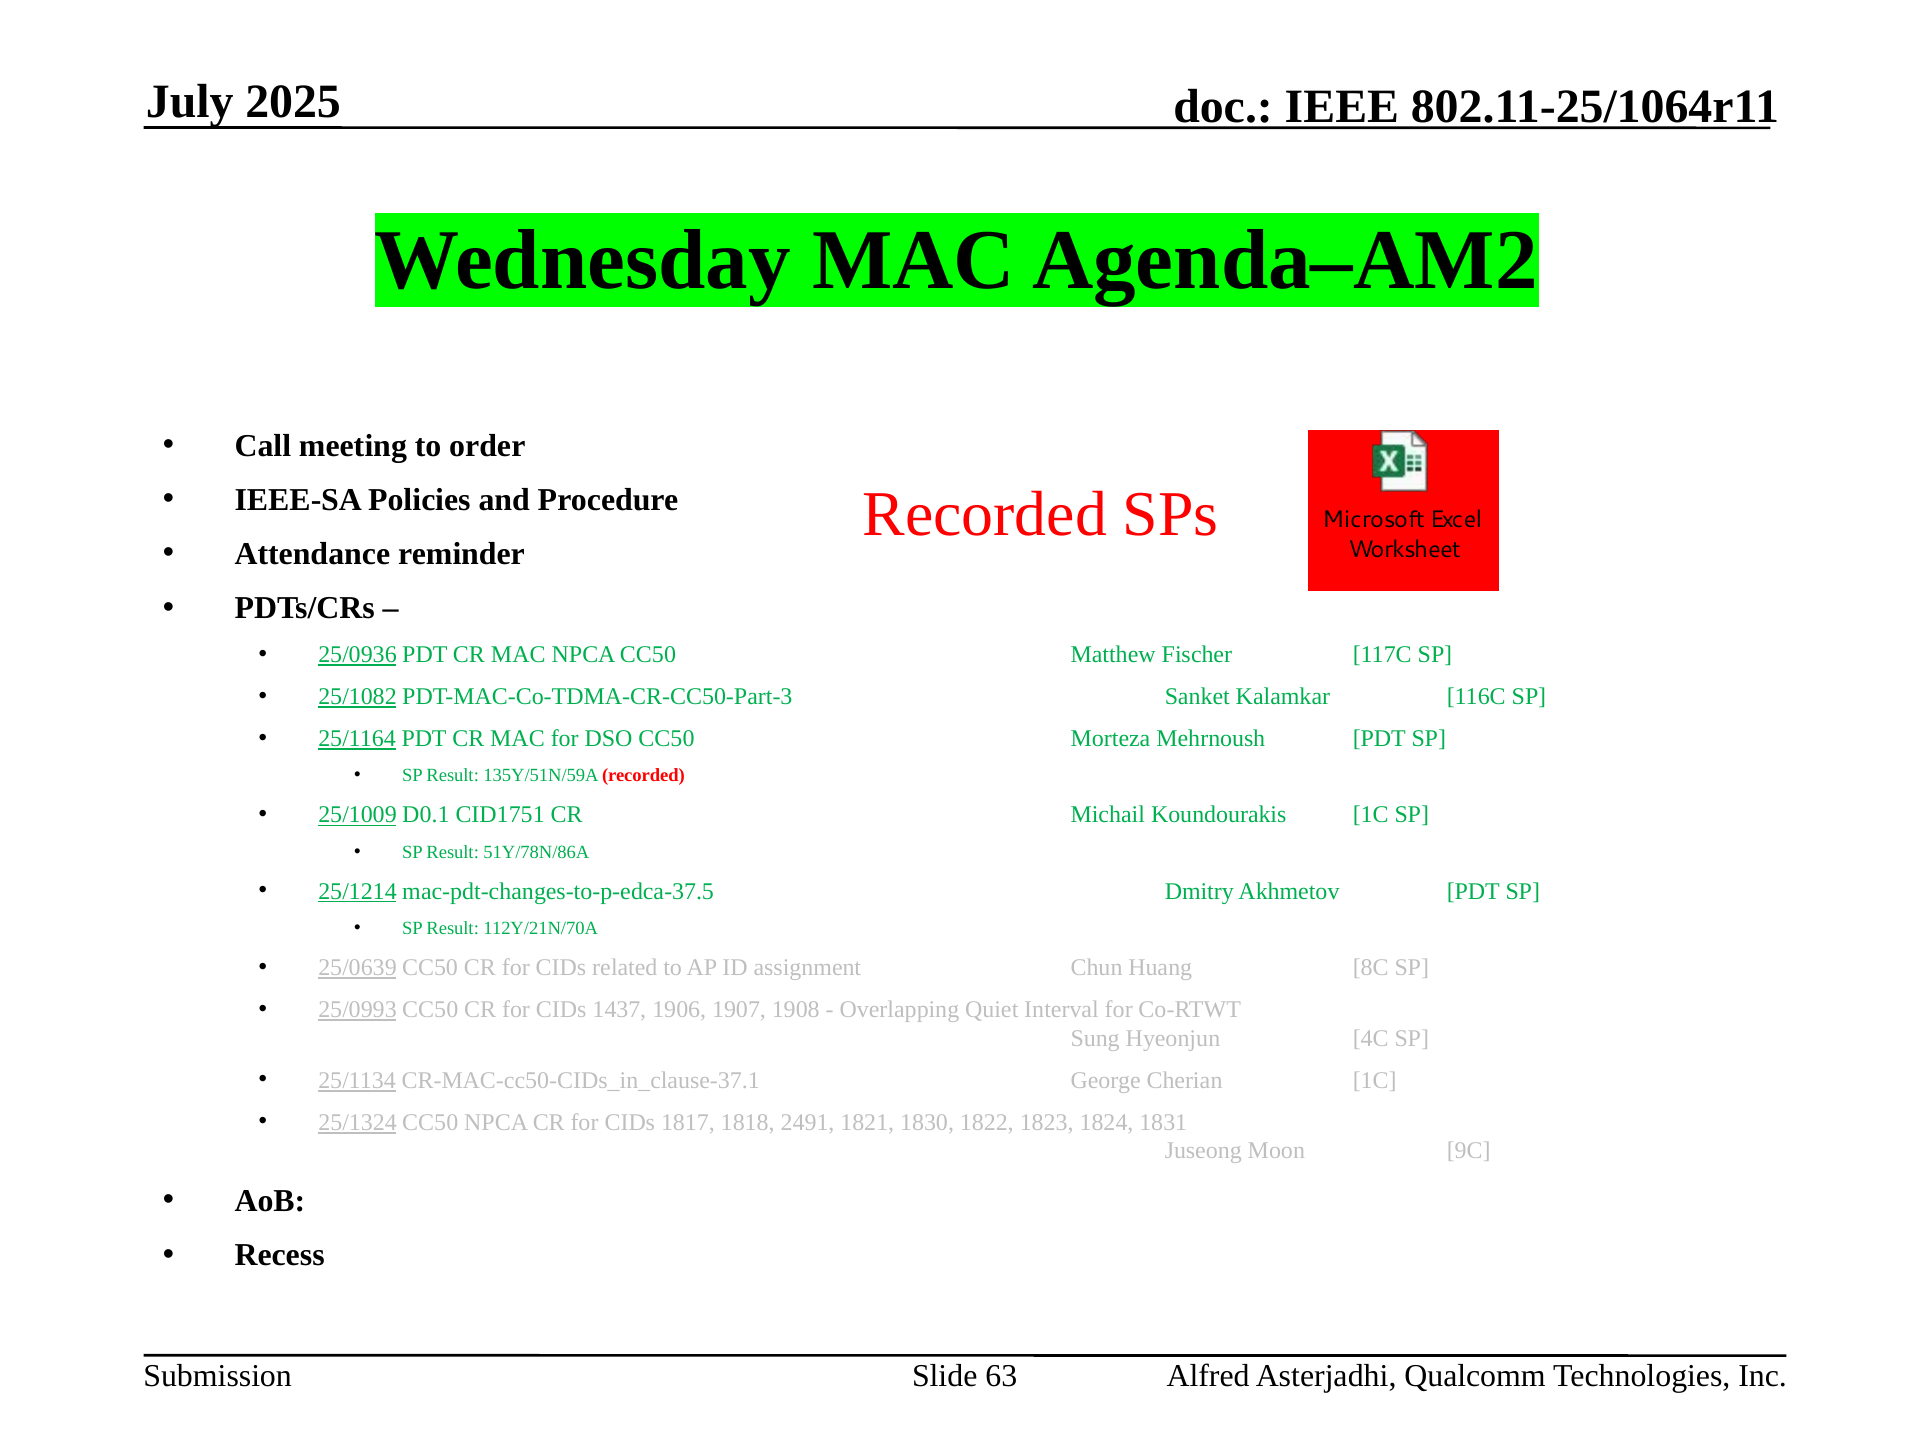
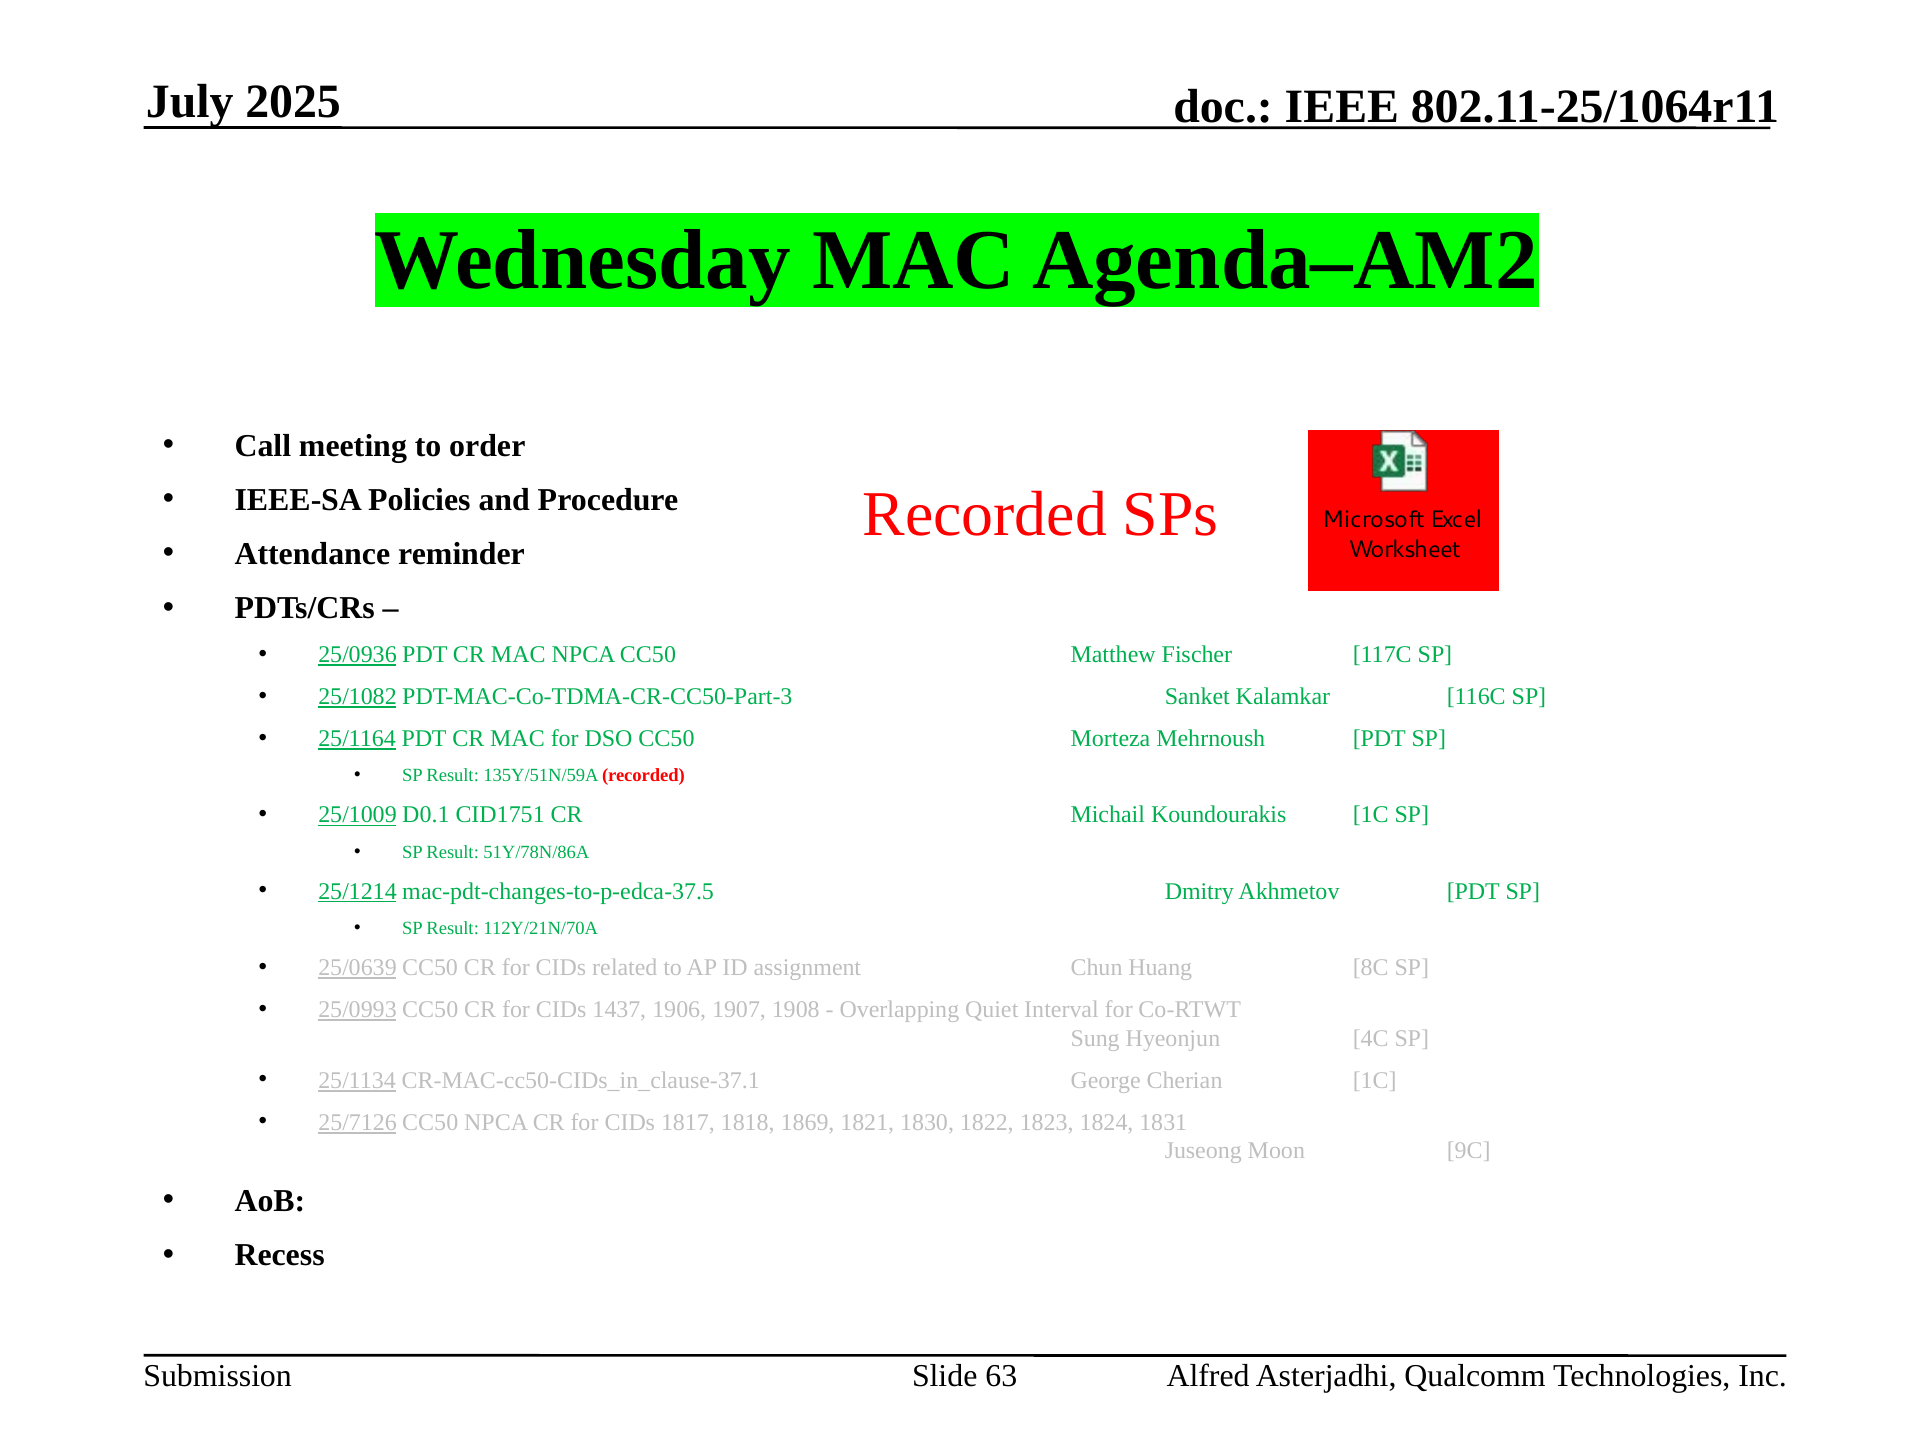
25/1324: 25/1324 -> 25/7126
2491: 2491 -> 1869
